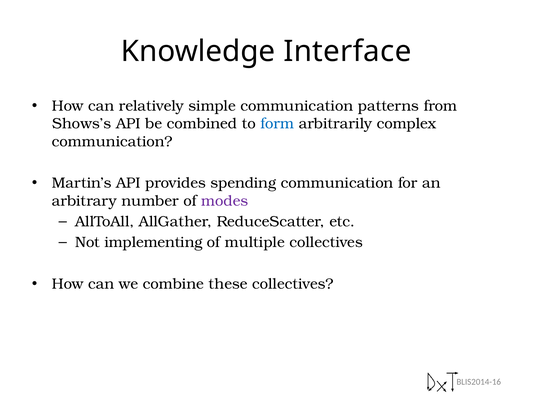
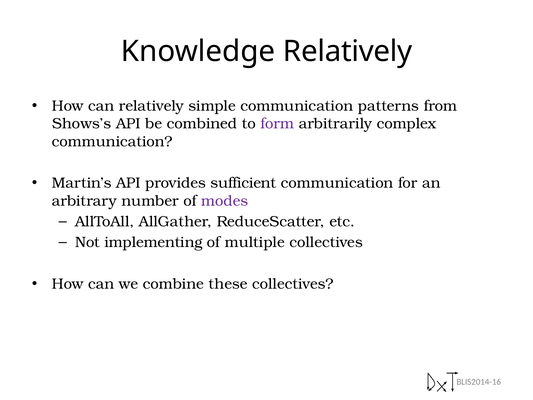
Knowledge Interface: Interface -> Relatively
form colour: blue -> purple
spending: spending -> sufficient
